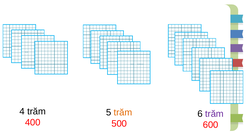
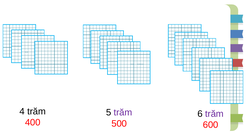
trăm at (123, 112) colour: orange -> purple
